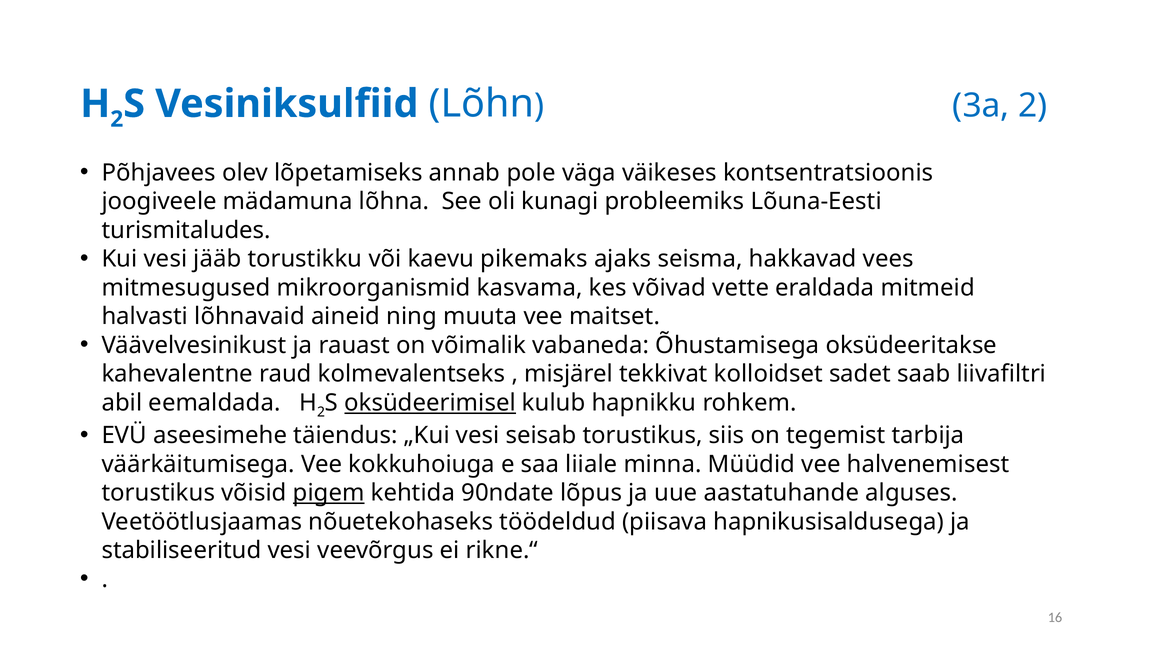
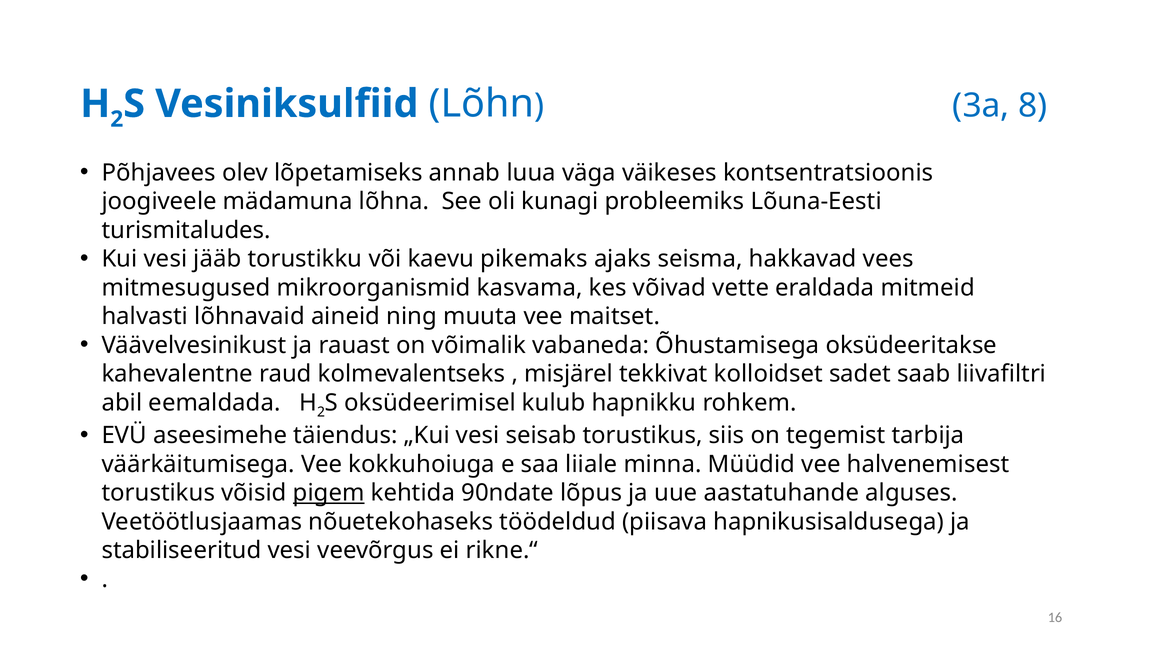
3a 2: 2 -> 8
pole: pole -> luua
oksüdeerimisel underline: present -> none
